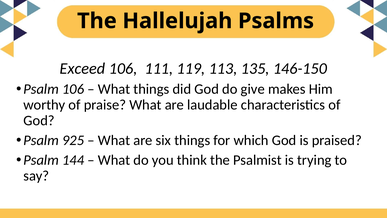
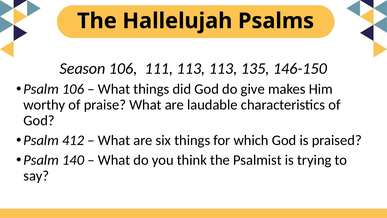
Exceed: Exceed -> Season
111 119: 119 -> 113
925: 925 -> 412
144: 144 -> 140
